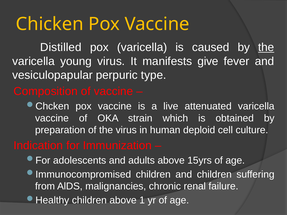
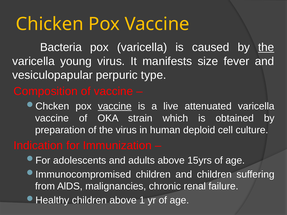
Distilled: Distilled -> Bacteria
give: give -> size
vaccine at (115, 106) underline: none -> present
